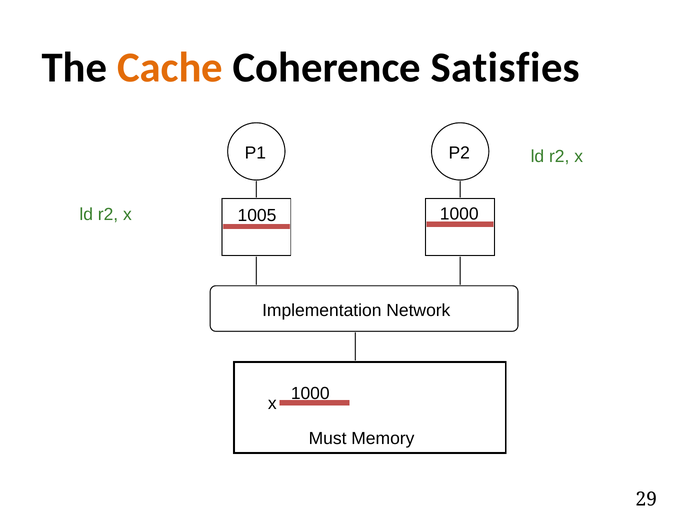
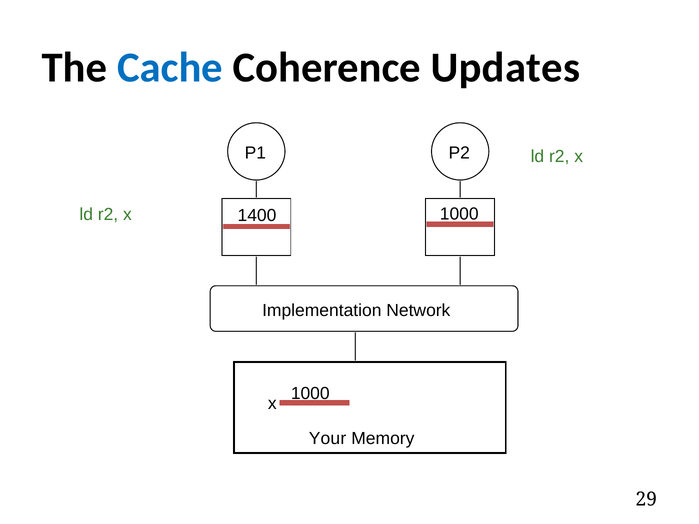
Cache colour: orange -> blue
Satisfies: Satisfies -> Updates
1005: 1005 -> 1400
Must: Must -> Your
